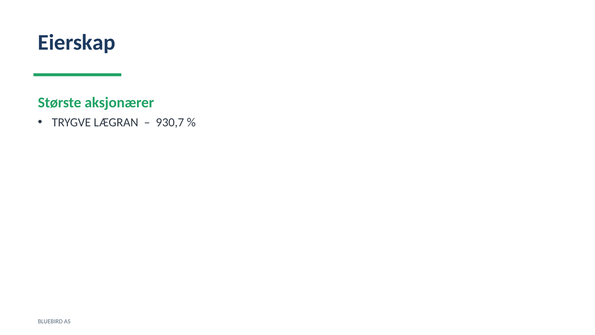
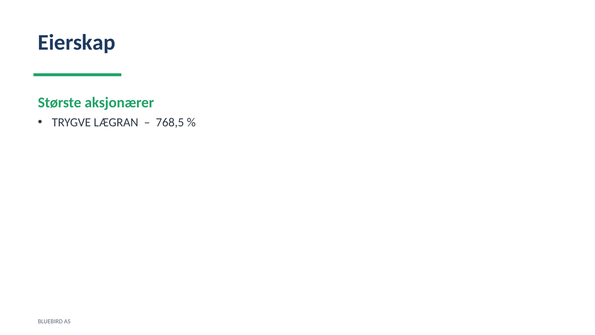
930,7: 930,7 -> 768,5
